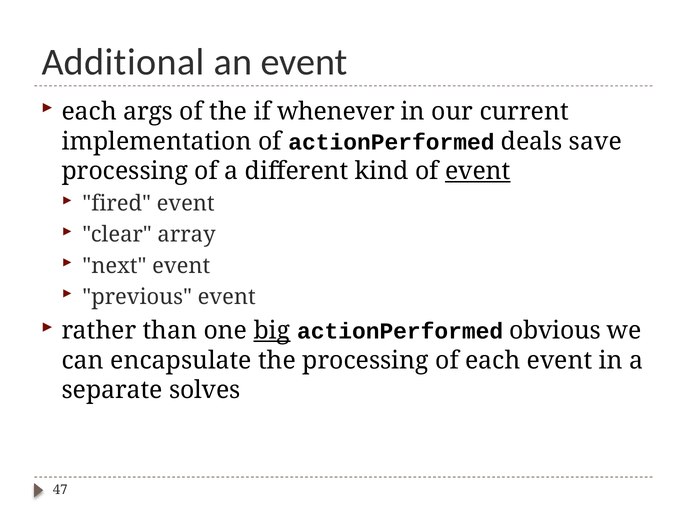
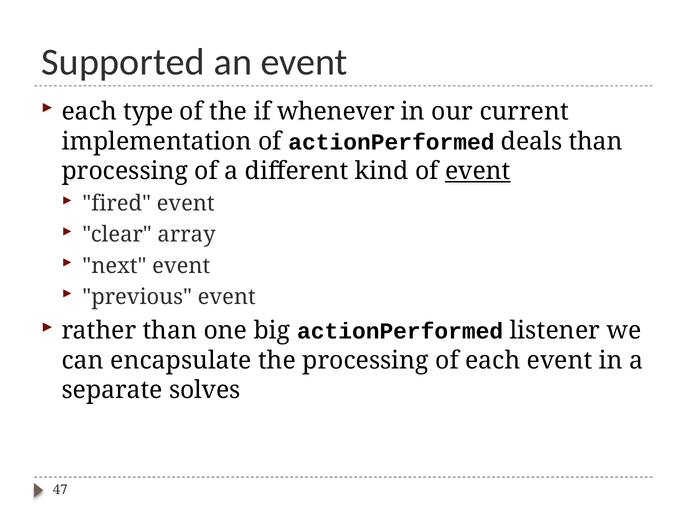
Additional: Additional -> Supported
args: args -> type
deals save: save -> than
big underline: present -> none
obvious: obvious -> listener
